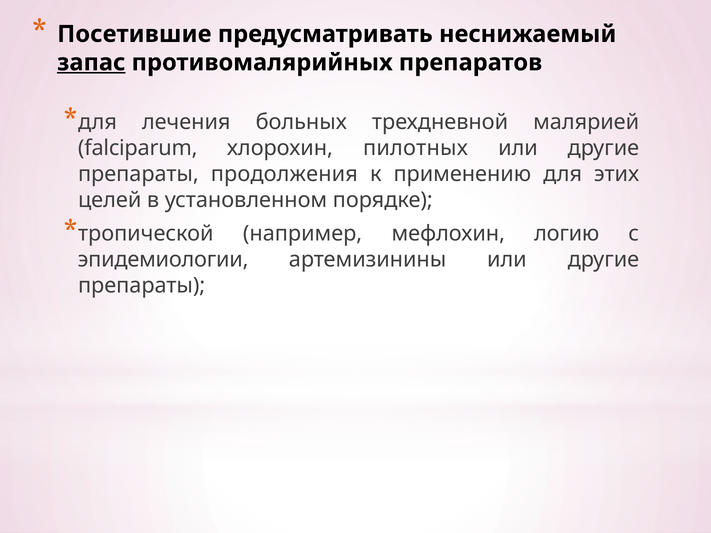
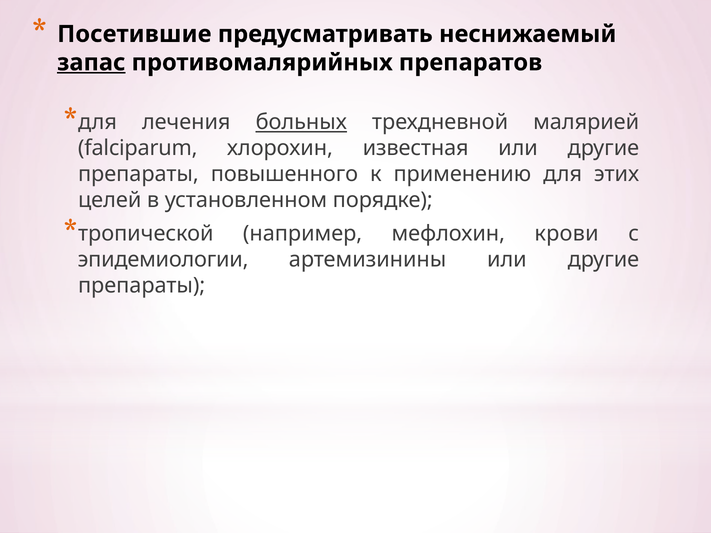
больных underline: none -> present
пилотных: пилотных -> известная
продолжения: продолжения -> повышенного
логию: логию -> крови
